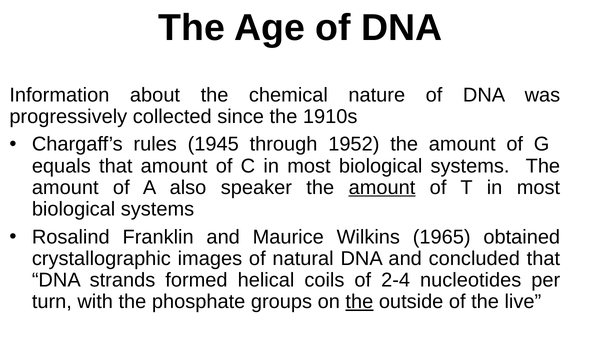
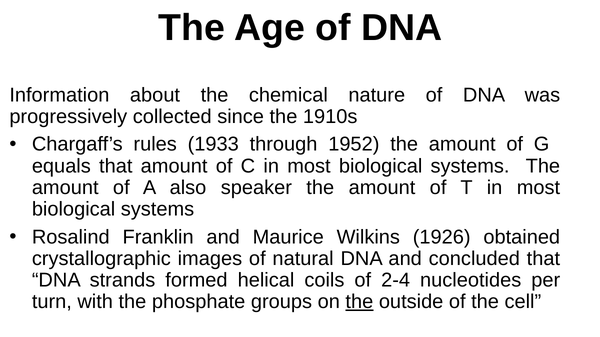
1945: 1945 -> 1933
amount at (382, 188) underline: present -> none
1965: 1965 -> 1926
live: live -> cell
